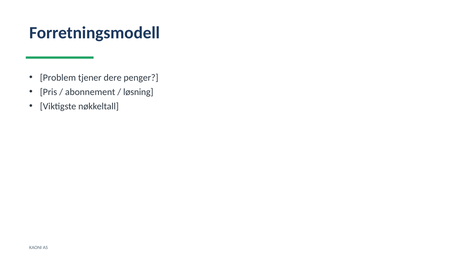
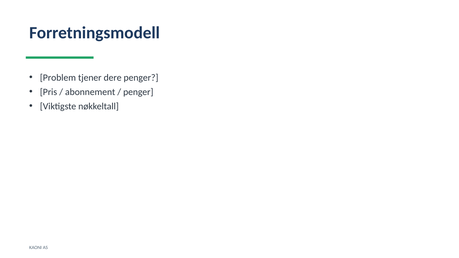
løsning at (138, 92): løsning -> penger
